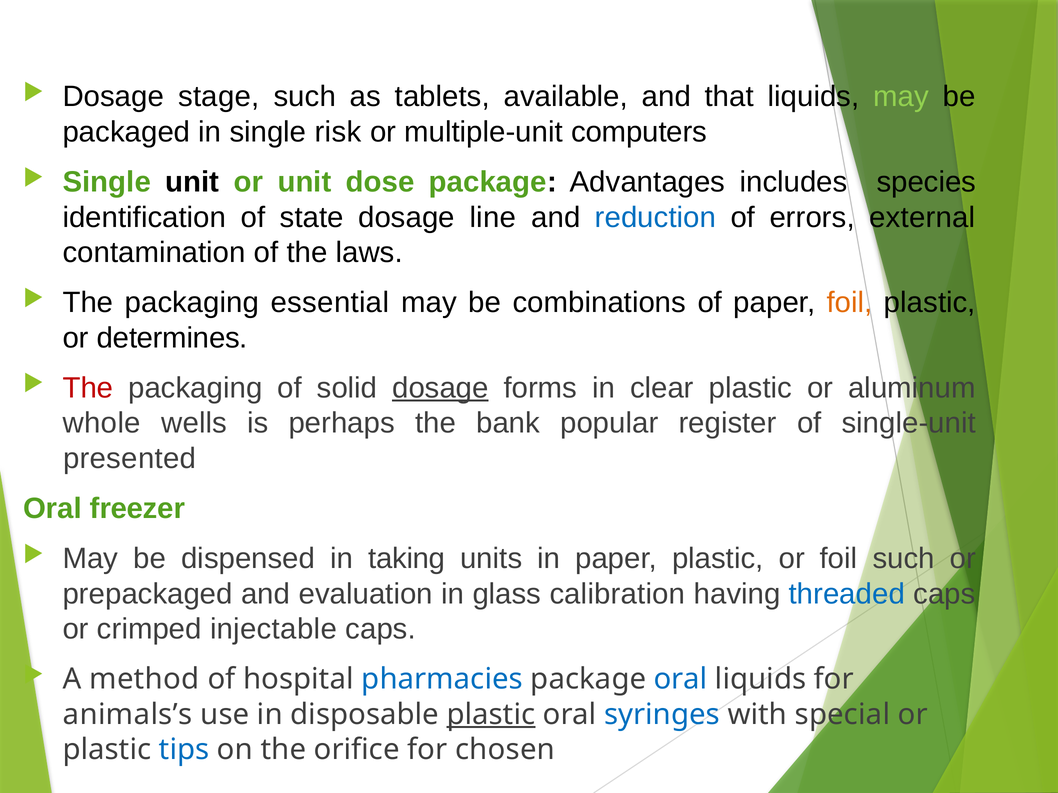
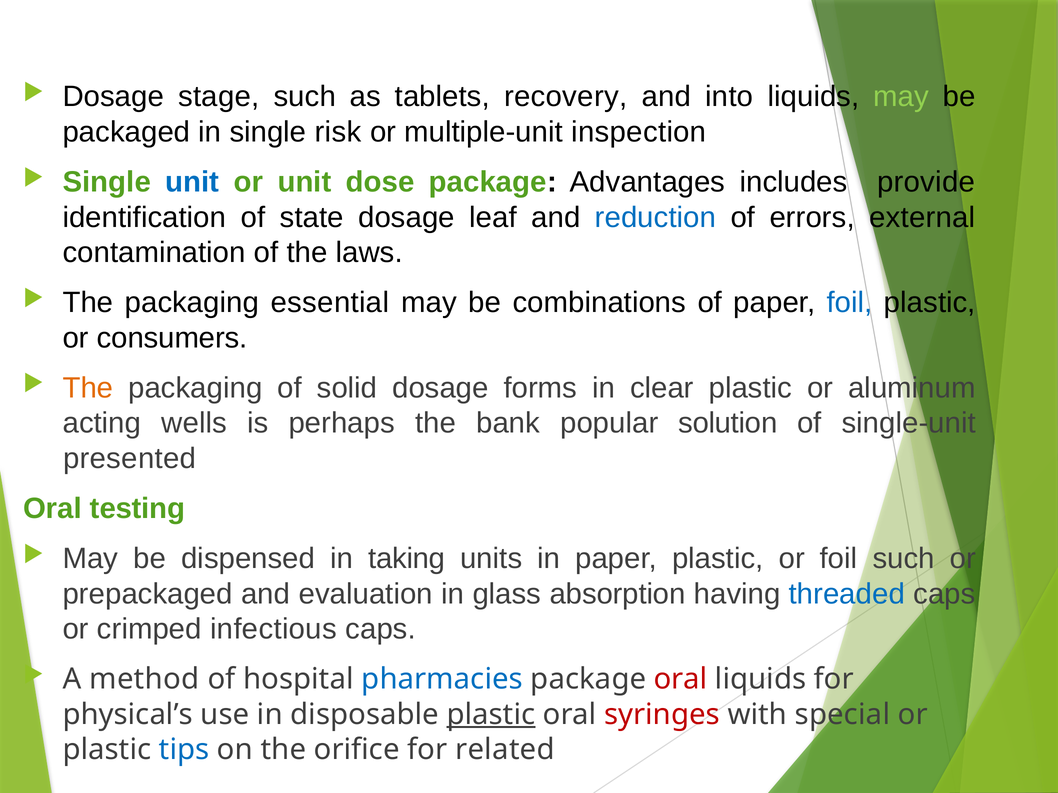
available: available -> recovery
that: that -> into
computers: computers -> inspection
unit at (192, 182) colour: black -> blue
species: species -> provide
line: line -> leaf
foil at (850, 303) colour: orange -> blue
determines: determines -> consumers
The at (88, 388) colour: red -> orange
dosage at (440, 388) underline: present -> none
whole: whole -> acting
register: register -> solution
freezer: freezer -> testing
calibration: calibration -> absorption
injectable: injectable -> infectious
oral at (681, 680) colour: blue -> red
animals’s: animals’s -> physical’s
syringes colour: blue -> red
chosen: chosen -> related
